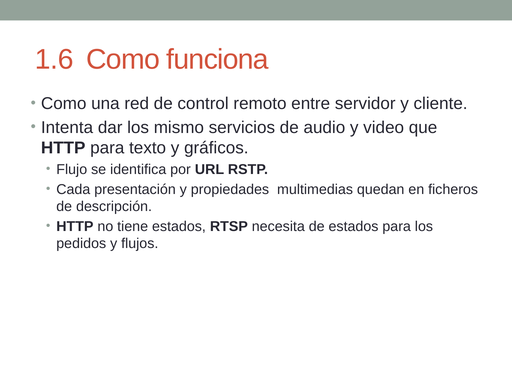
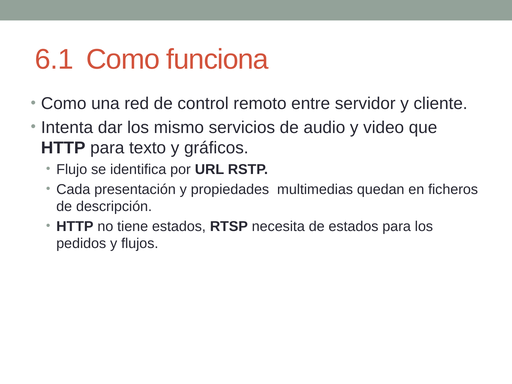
1.6: 1.6 -> 6.1
